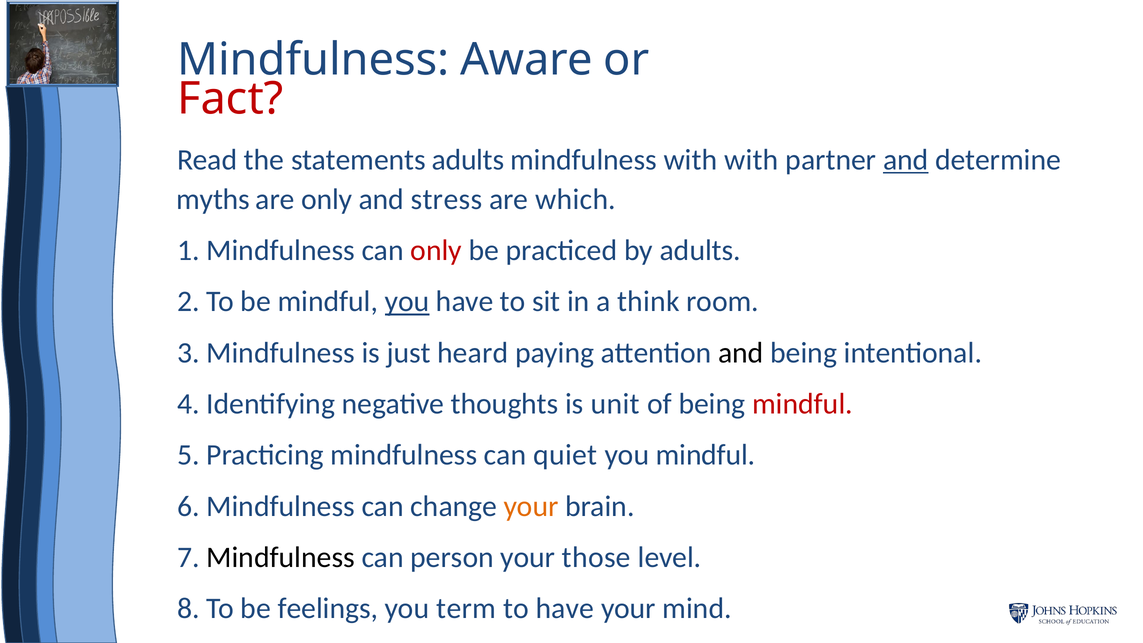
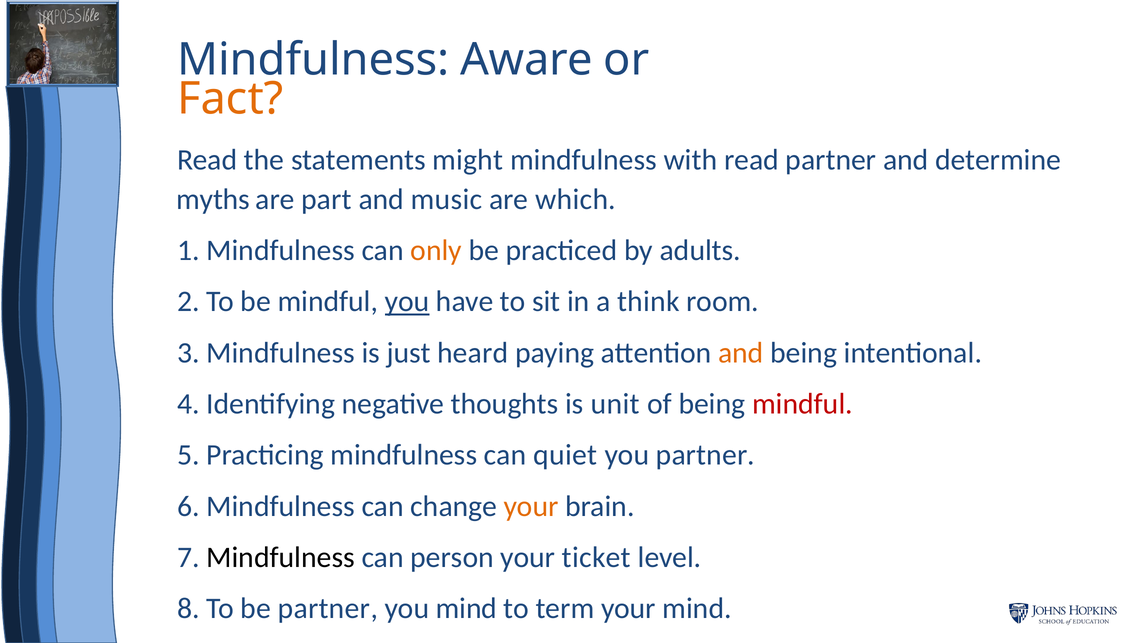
Fact colour: red -> orange
statements adults: adults -> might
with with: with -> read
and at (906, 160) underline: present -> none
are only: only -> part
stress: stress -> music
only at (436, 250) colour: red -> orange
and at (741, 353) colour: black -> orange
you mindful: mindful -> partner
those: those -> ticket
be feelings: feelings -> partner
you term: term -> mind
to have: have -> term
